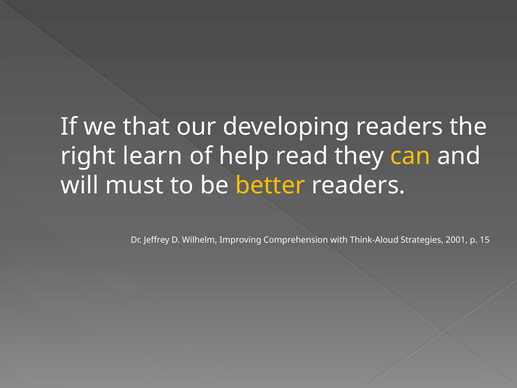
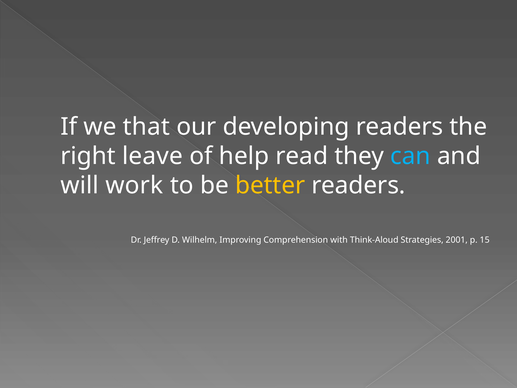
learn: learn -> leave
can colour: yellow -> light blue
must: must -> work
